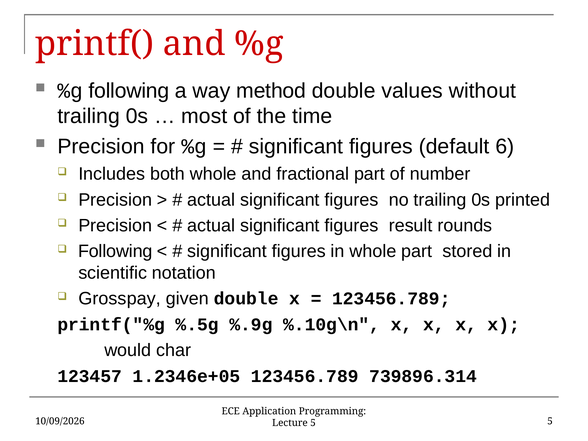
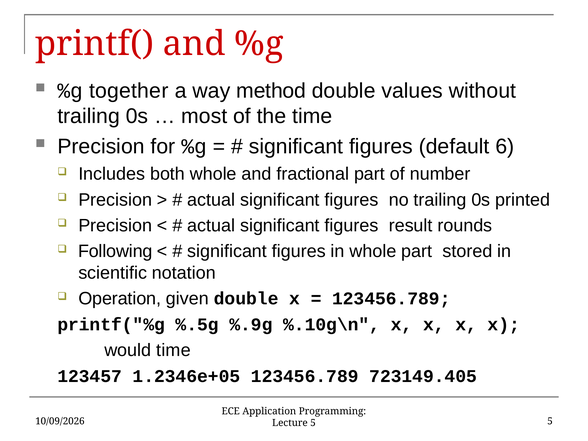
%g following: following -> together
Grosspay: Grosspay -> Operation
would char: char -> time
739896.314: 739896.314 -> 723149.405
